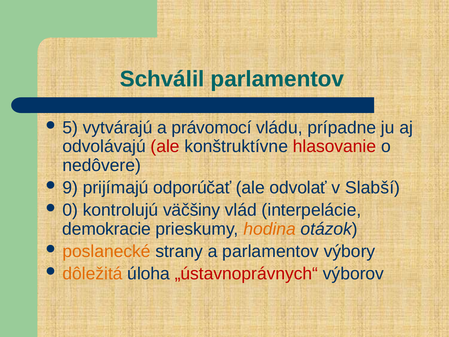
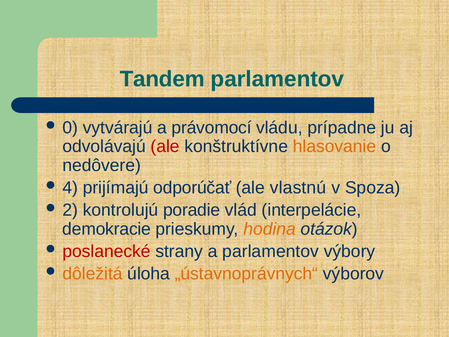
Schválil: Schválil -> Tandem
5: 5 -> 0
hlasovanie colour: red -> orange
9: 9 -> 4
odvolať: odvolať -> vlastnú
Slabší: Slabší -> Spoza
0: 0 -> 2
väčšiny: väčšiny -> poradie
poslanecké colour: orange -> red
„ústavnoprávnych“ colour: red -> orange
